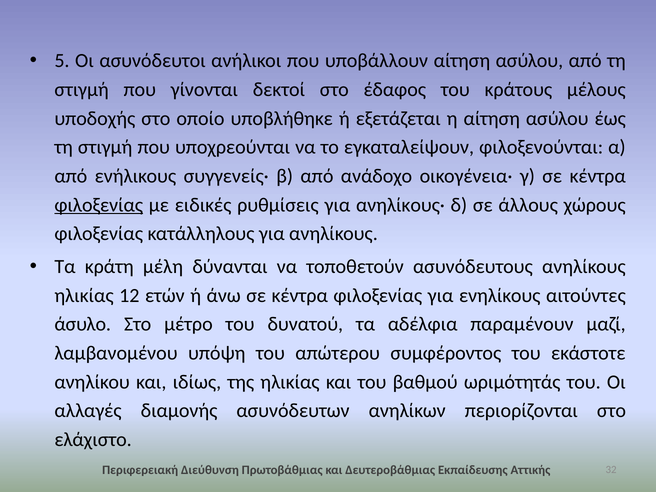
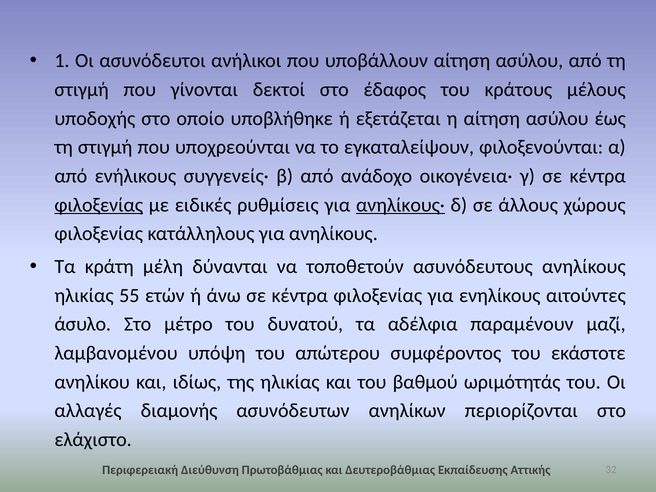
5: 5 -> 1
ανηλίκους· underline: none -> present
12: 12 -> 55
